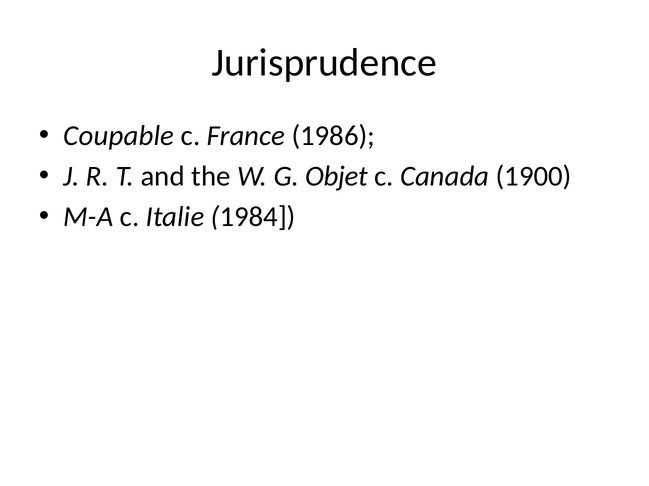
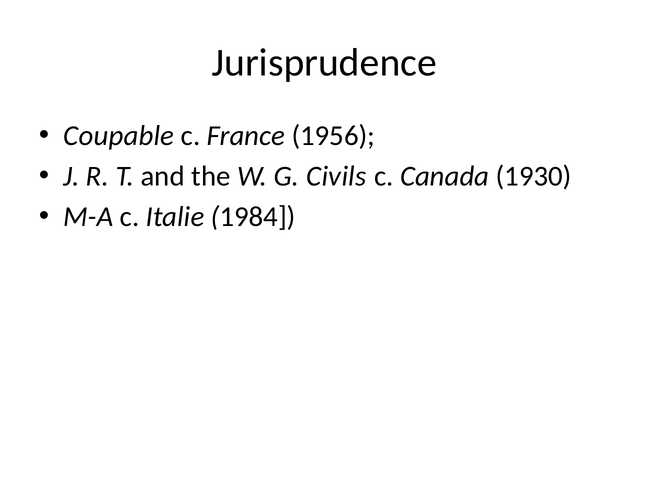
1986: 1986 -> 1956
Objet: Objet -> Civils
1900: 1900 -> 1930
